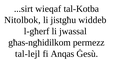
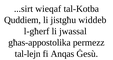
Nitolbok: Nitolbok -> Quddiem
għas-ngħidilkom: għas-ngħidilkom -> għas-appostolika
tal-lejl: tal-lejl -> tal-lejn
